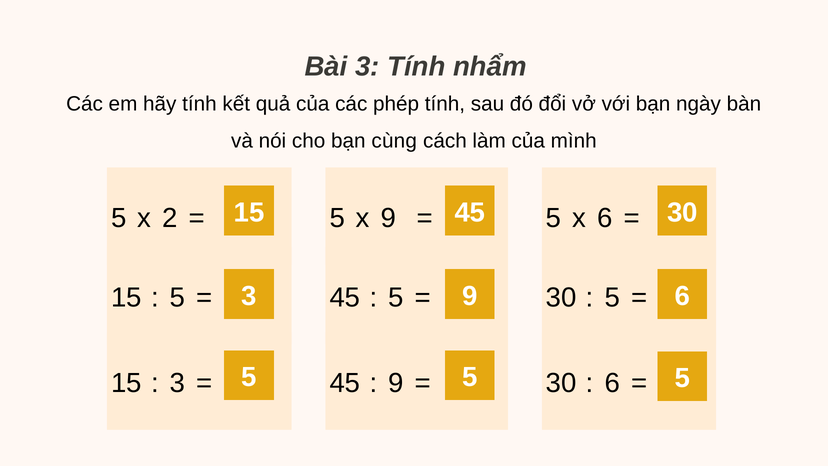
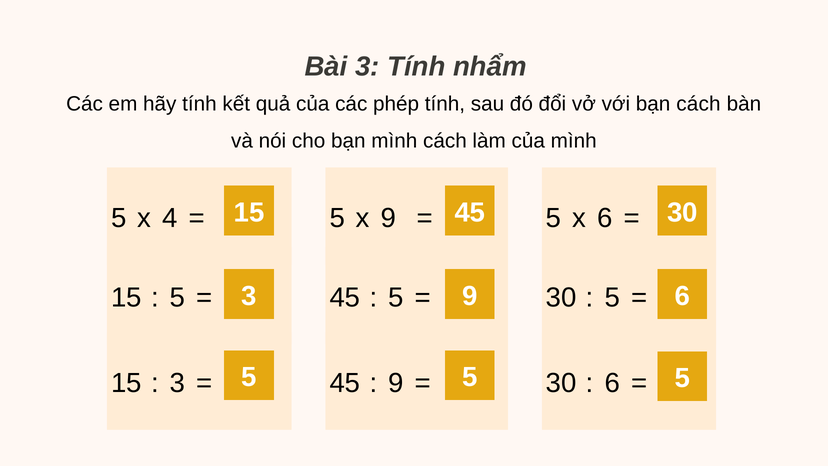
bạn ngày: ngày -> cách
bạn cùng: cùng -> mình
2: 2 -> 4
